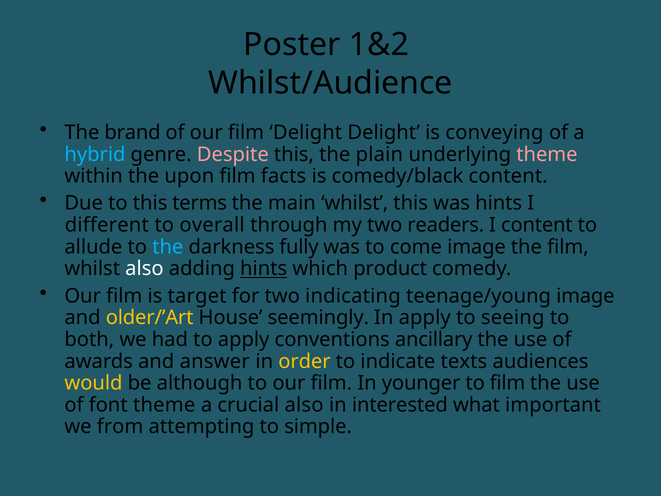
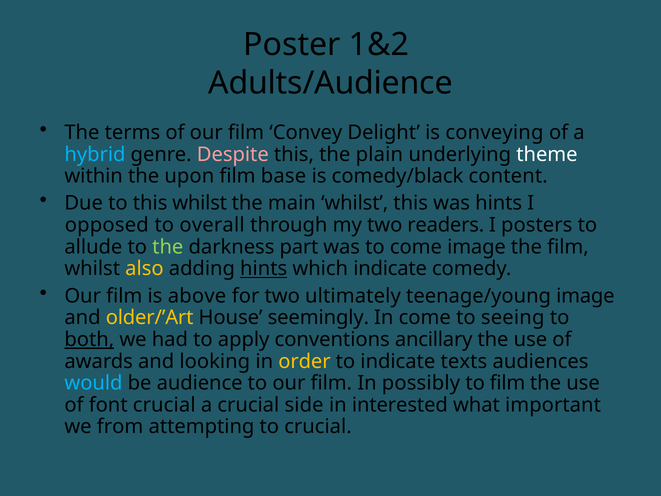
Whilst/Audience: Whilst/Audience -> Adults/Audience
brand: brand -> terms
film Delight: Delight -> Convey
theme at (547, 154) colour: pink -> white
facts: facts -> base
this terms: terms -> whilst
different: different -> opposed
I content: content -> posters
the at (168, 247) colour: light blue -> light green
fully: fully -> part
also at (144, 269) colour: white -> yellow
which product: product -> indicate
target: target -> above
indicating: indicating -> ultimately
In apply: apply -> come
both underline: none -> present
answer: answer -> looking
would colour: yellow -> light blue
although: although -> audience
younger: younger -> possibly
font theme: theme -> crucial
crucial also: also -> side
to simple: simple -> crucial
